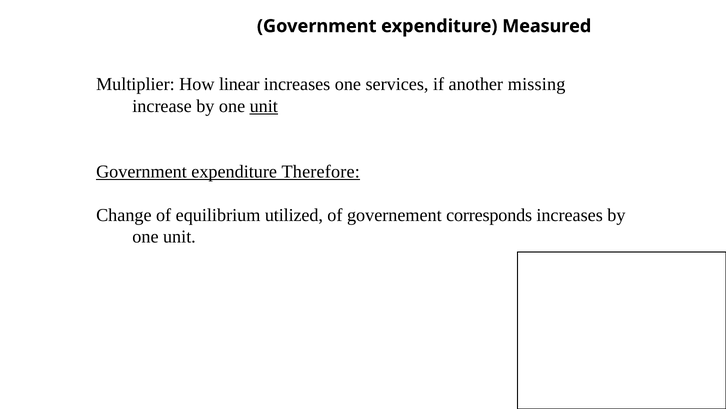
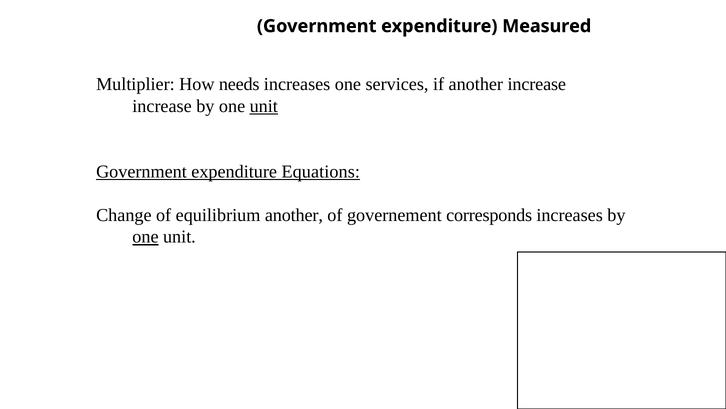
linear: linear -> needs
another missing: missing -> increase
Therefore: Therefore -> Equations
equilibrium utilized: utilized -> another
one at (145, 237) underline: none -> present
